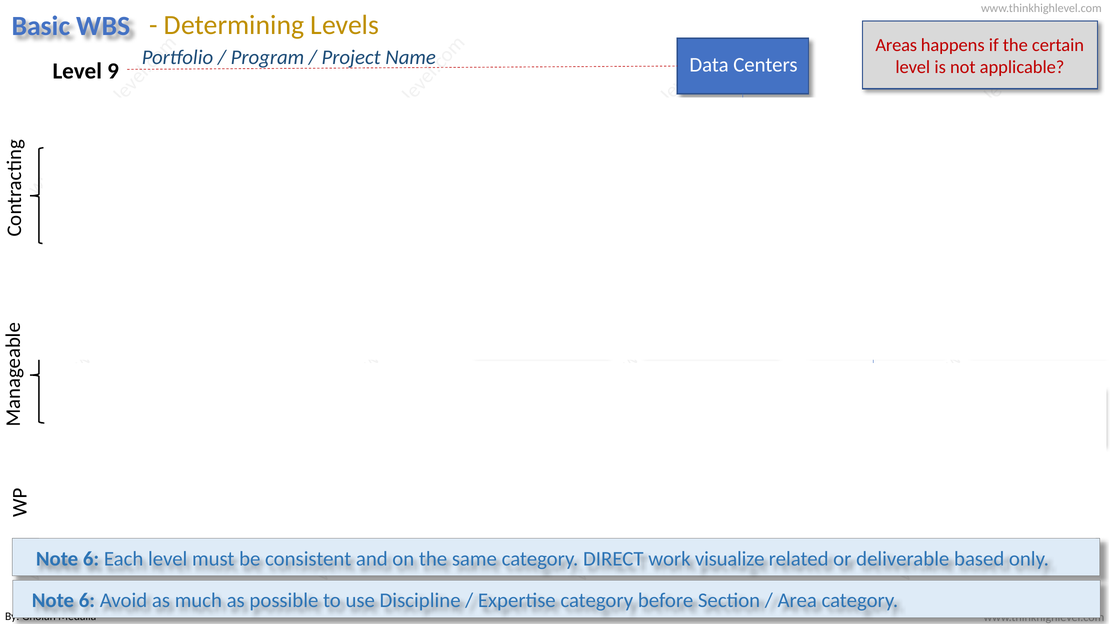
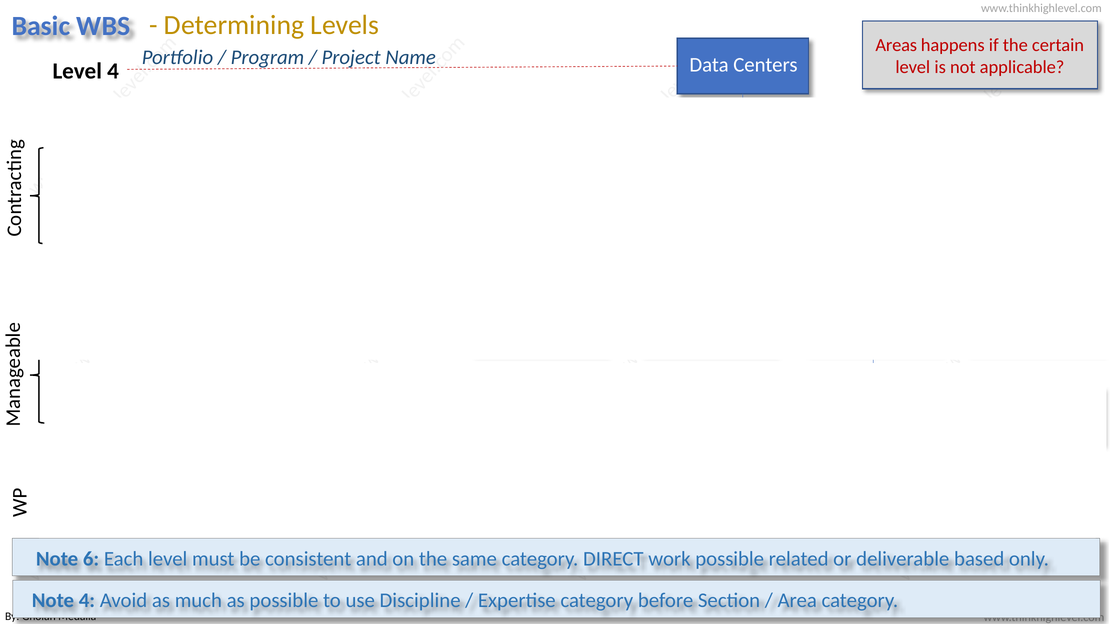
9 at (113, 71): 9 -> 4
work visualize: visualize -> possible
6 at (87, 601): 6 -> 4
